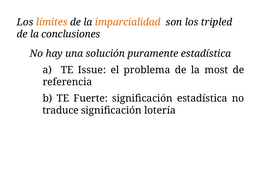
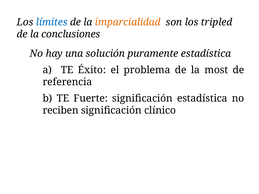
límites colour: orange -> blue
Issue: Issue -> Éxito
traduce: traduce -> reciben
lotería: lotería -> clínico
